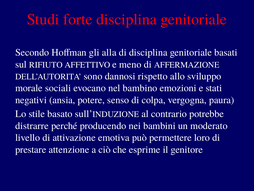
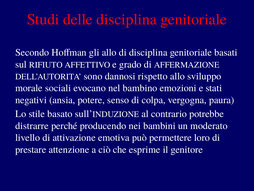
forte: forte -> delle
gli alla: alla -> allo
meno: meno -> grado
